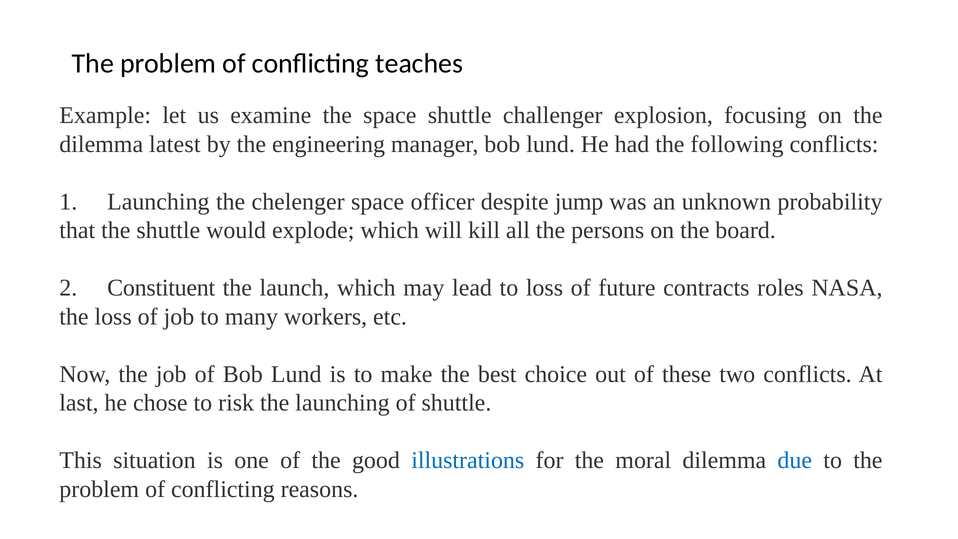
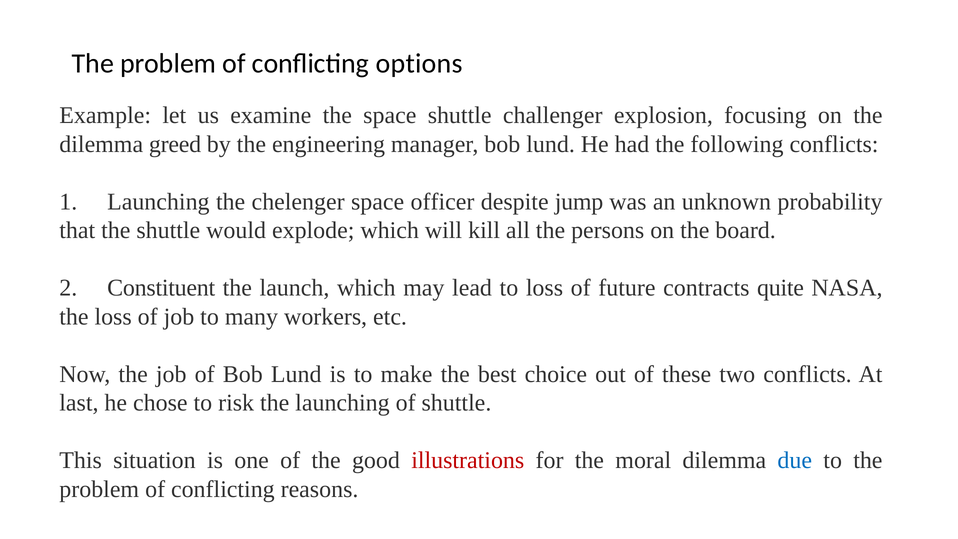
teaches: teaches -> options
latest: latest -> greed
roles: roles -> quite
illustrations colour: blue -> red
